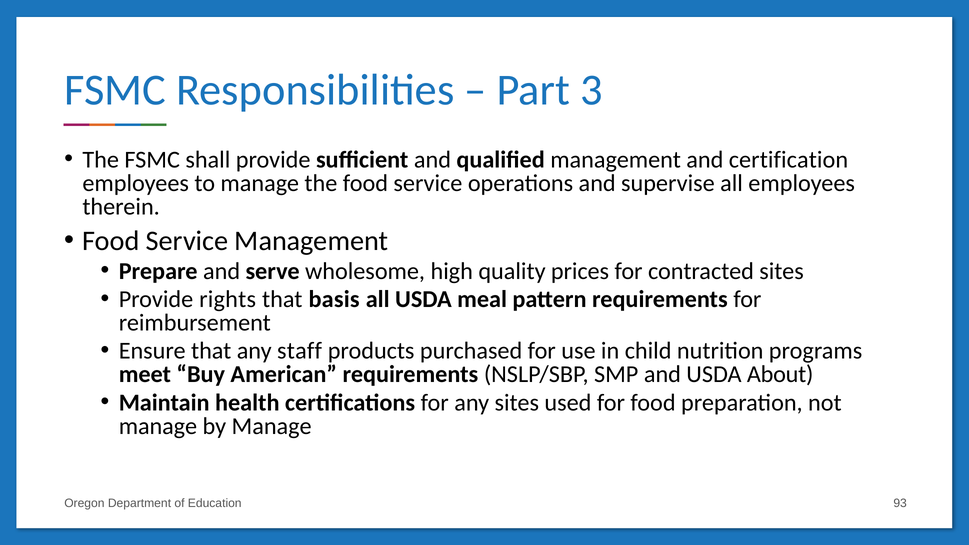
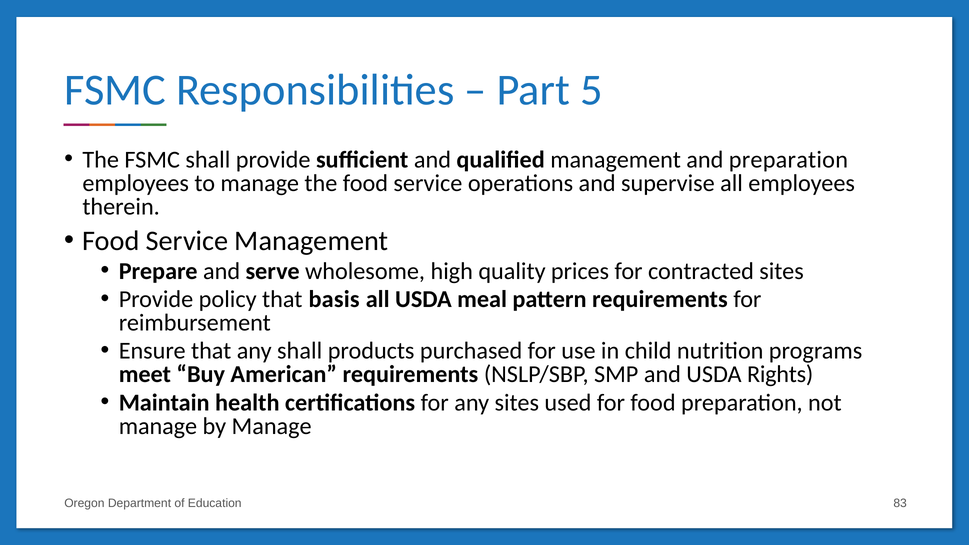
3: 3 -> 5
and certification: certification -> preparation
rights: rights -> policy
any staff: staff -> shall
About: About -> Rights
93: 93 -> 83
